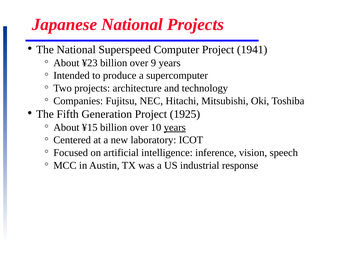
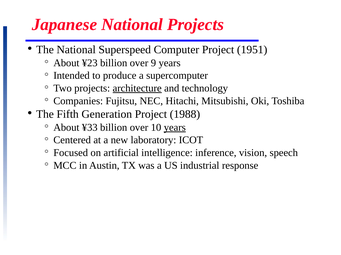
1941: 1941 -> 1951
architecture underline: none -> present
1925: 1925 -> 1988
¥15: ¥15 -> ¥33
